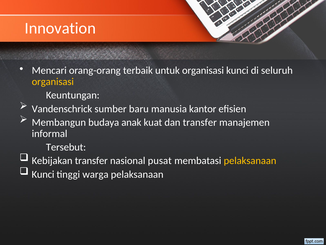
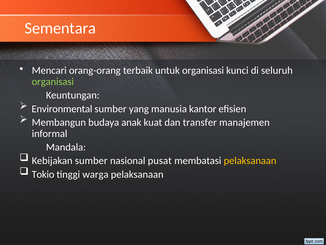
Innovation: Innovation -> Sementara
organisasi at (53, 82) colour: yellow -> light green
Vandenschrick: Vandenschrick -> Environmental
baru: baru -> yang
Tersebut: Tersebut -> Mandala
Kebijakan transfer: transfer -> sumber
Kunci at (43, 174): Kunci -> Tokio
